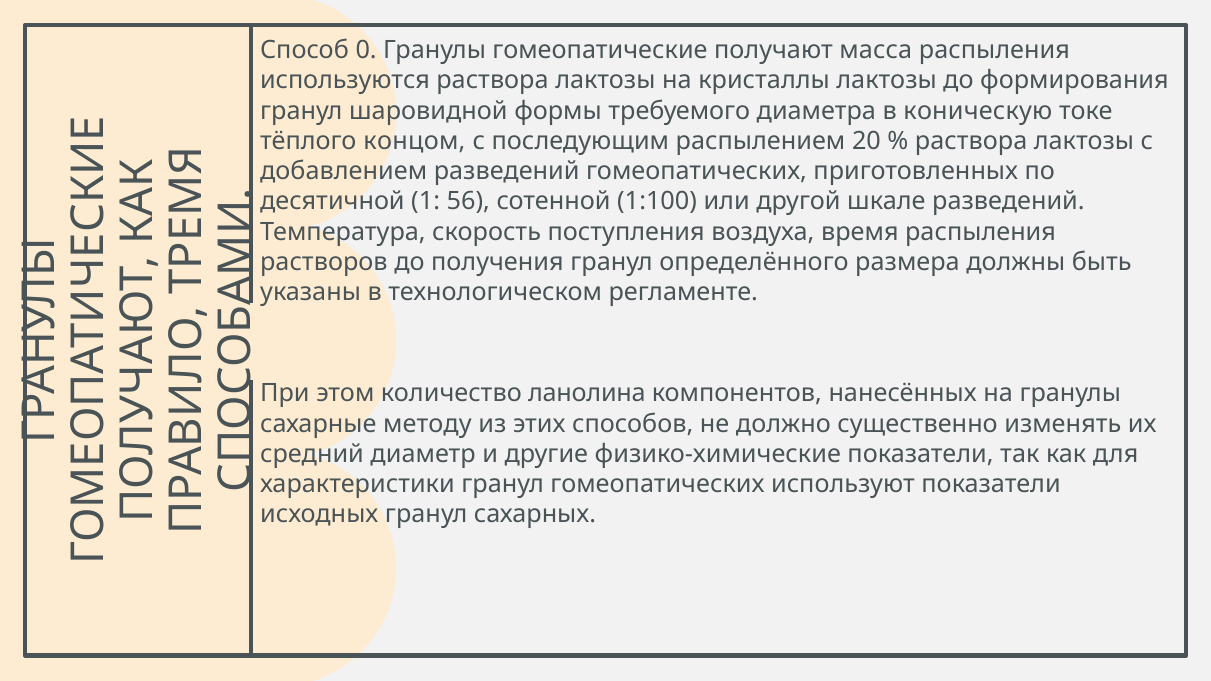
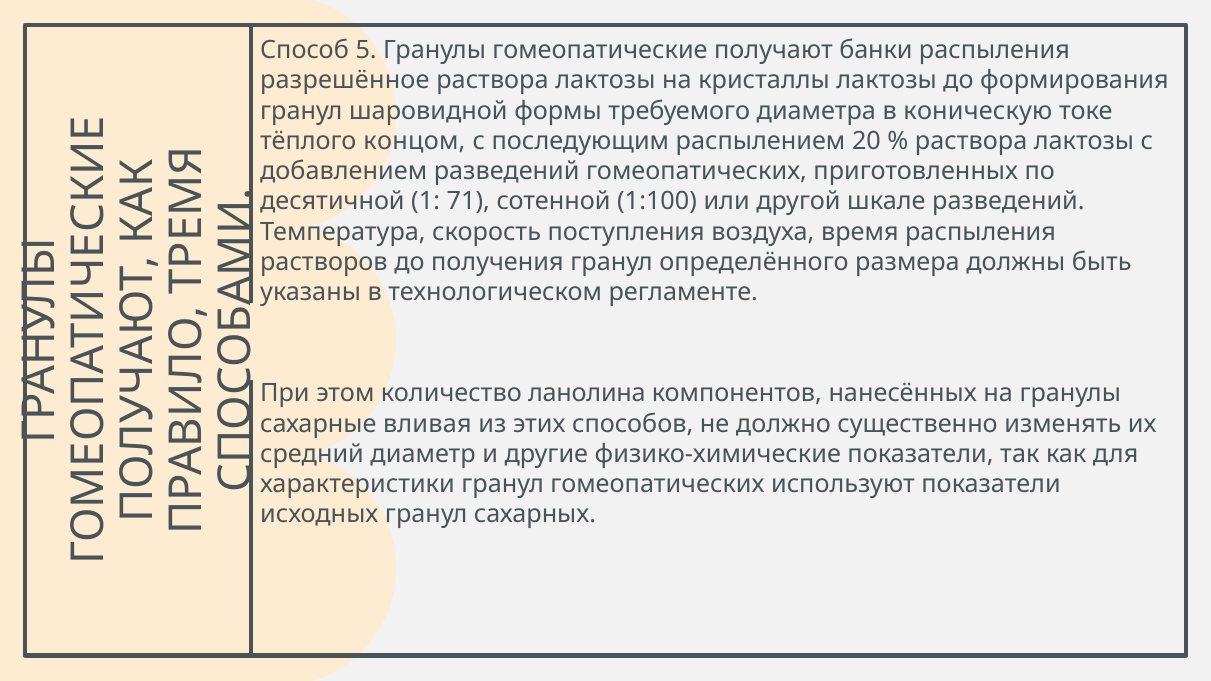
0: 0 -> 5
масса: масса -> банки
используются: используются -> разрешённое
56: 56 -> 71
методу: методу -> вливая
